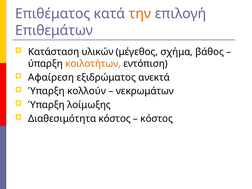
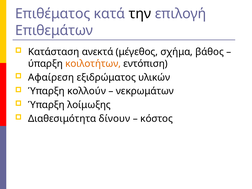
την colour: orange -> black
υλικών: υλικών -> ανεκτά
ανεκτά: ανεκτά -> υλικών
Διαθεσιμότητα κόστος: κόστος -> δίνουν
